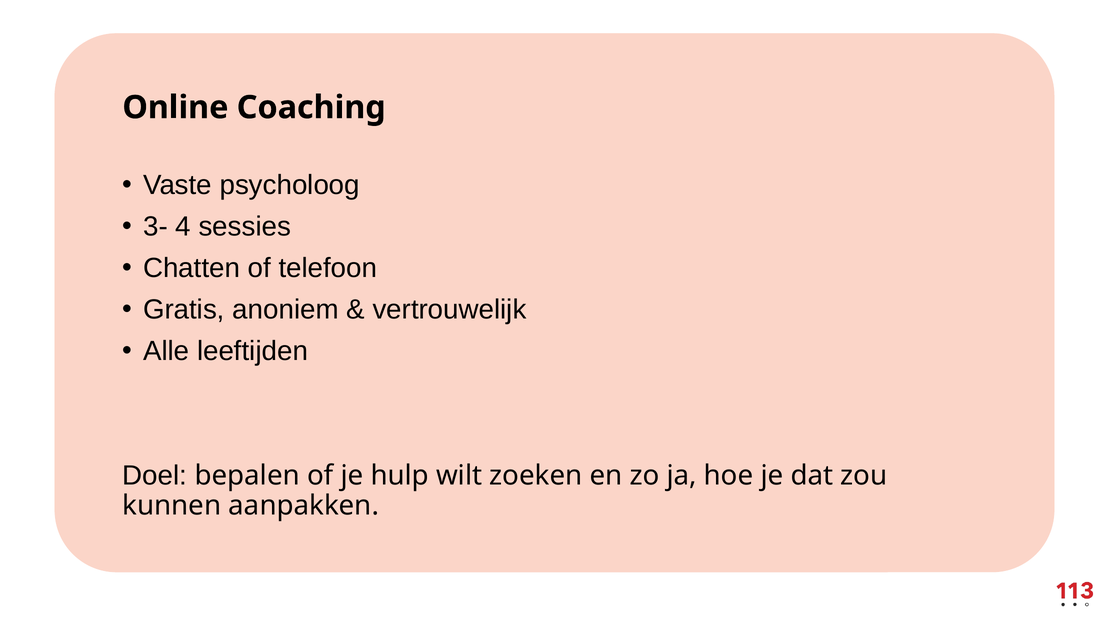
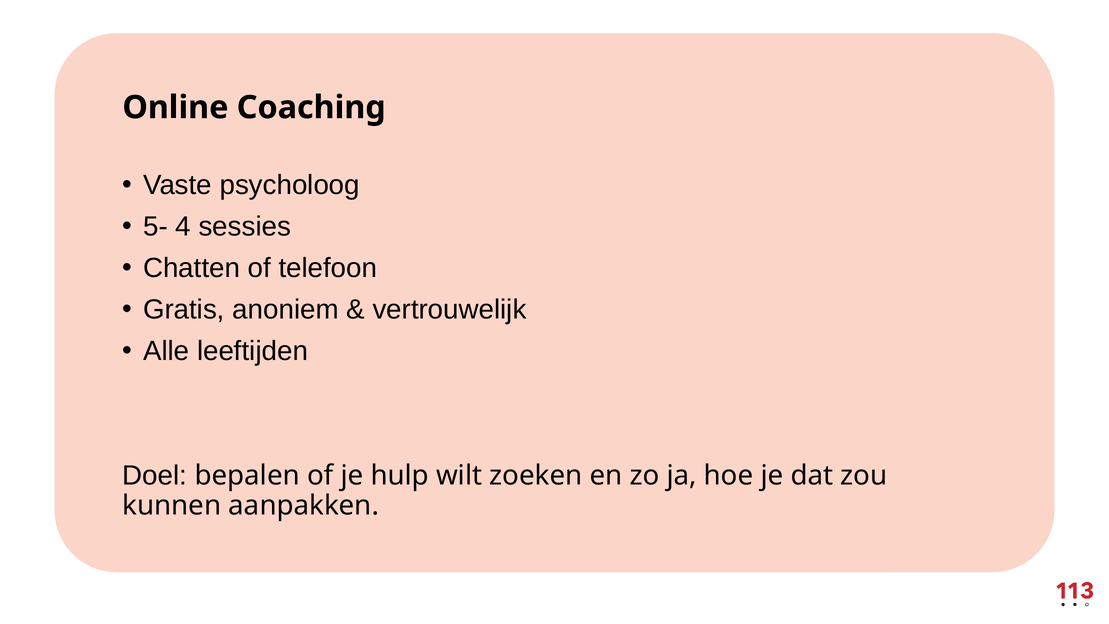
3-: 3- -> 5-
